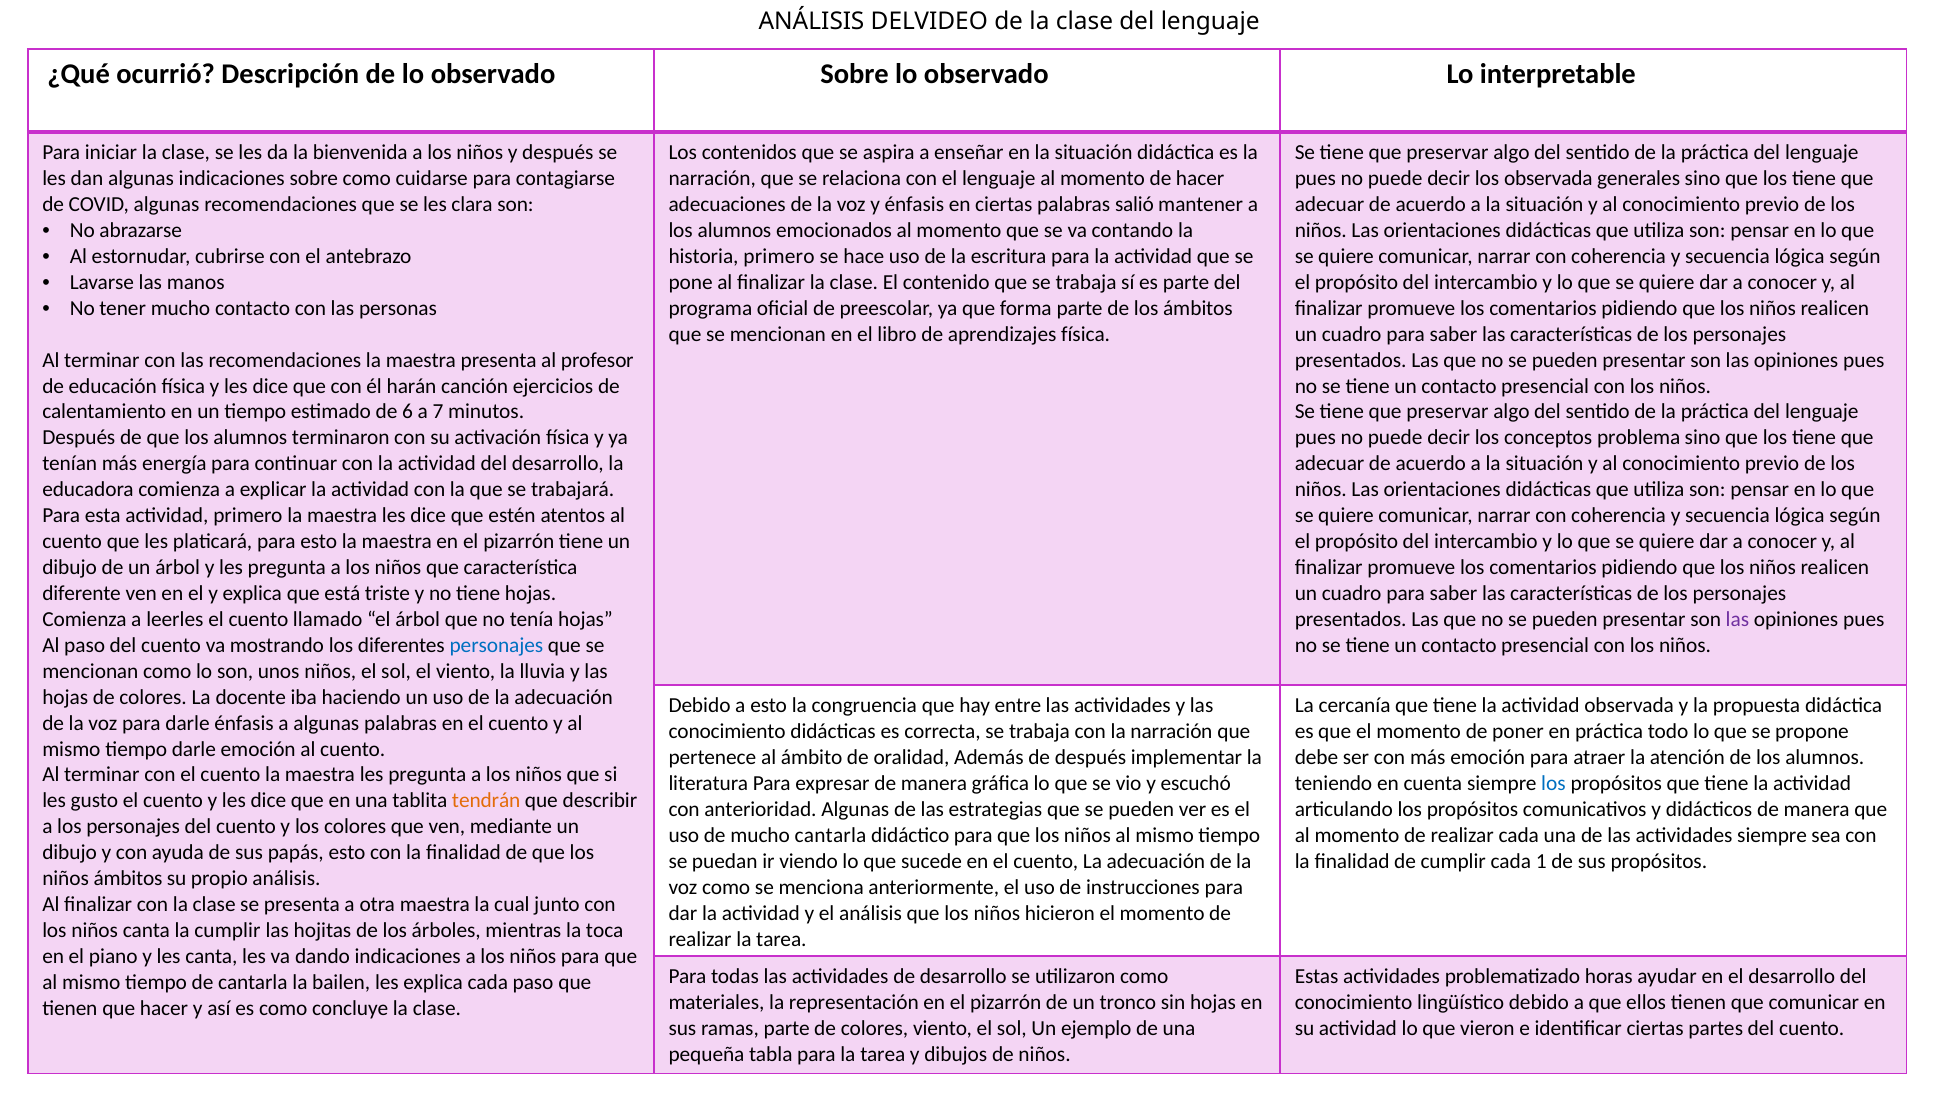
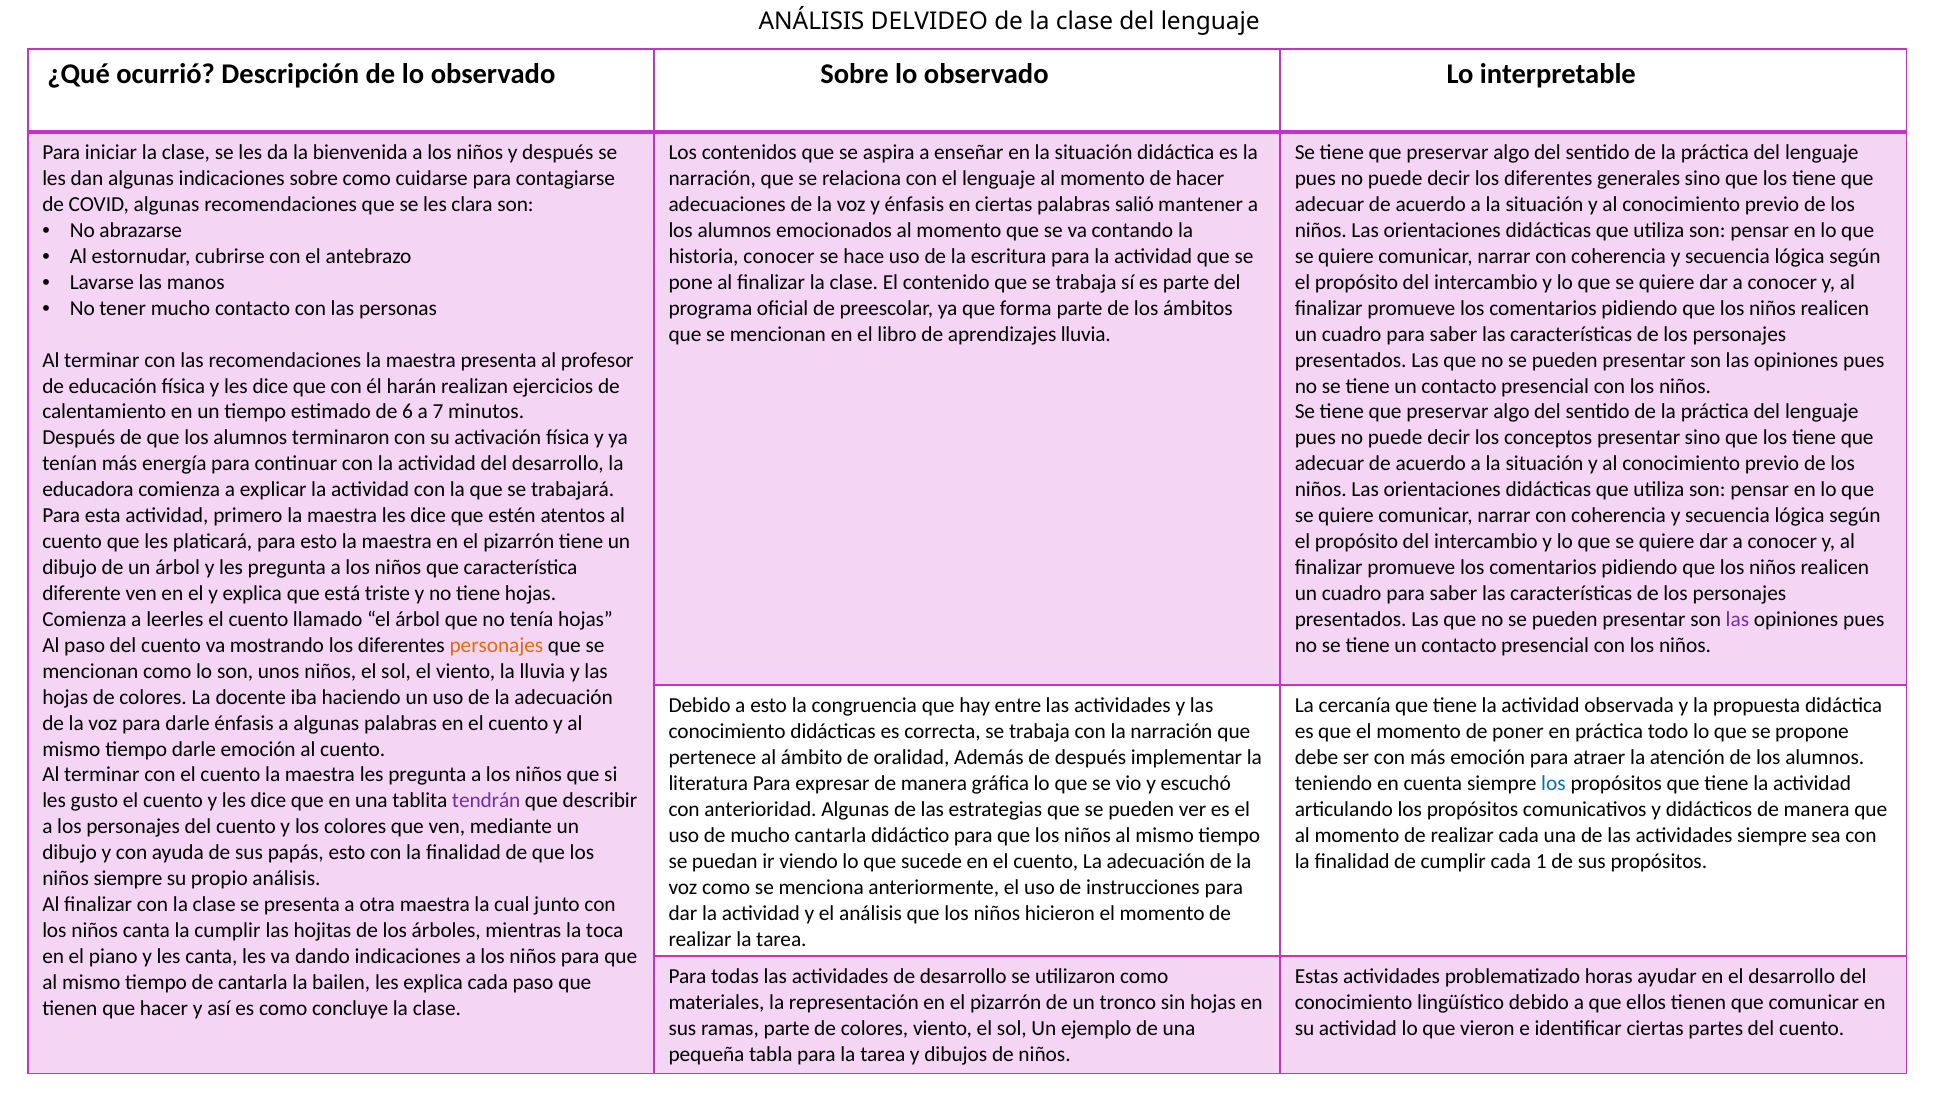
decir los observada: observada -> diferentes
historia primero: primero -> conocer
aprendizajes física: física -> lluvia
canción: canción -> realizan
conceptos problema: problema -> presentar
personajes at (496, 645) colour: blue -> orange
tendrán colour: orange -> purple
niños ámbitos: ámbitos -> siempre
